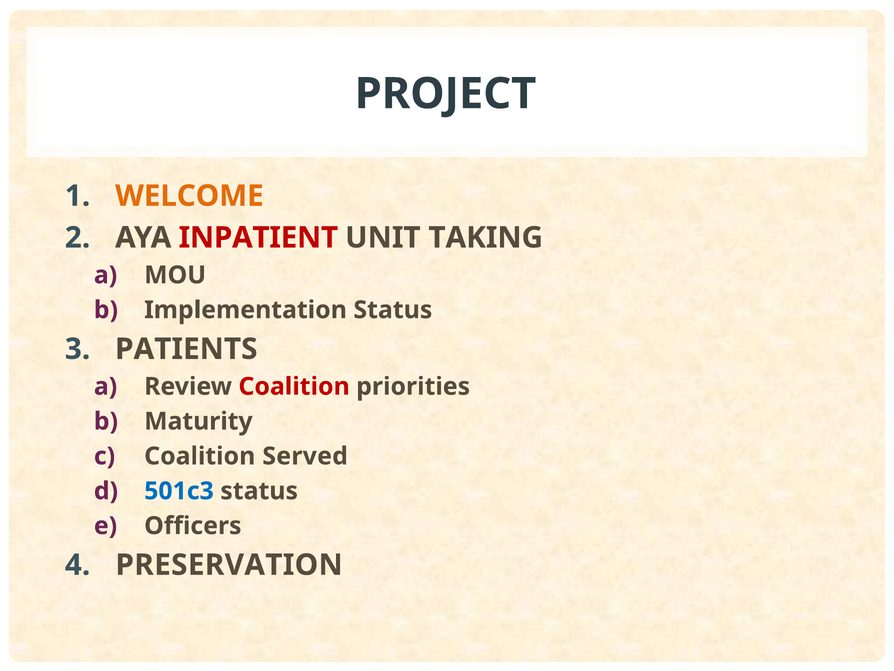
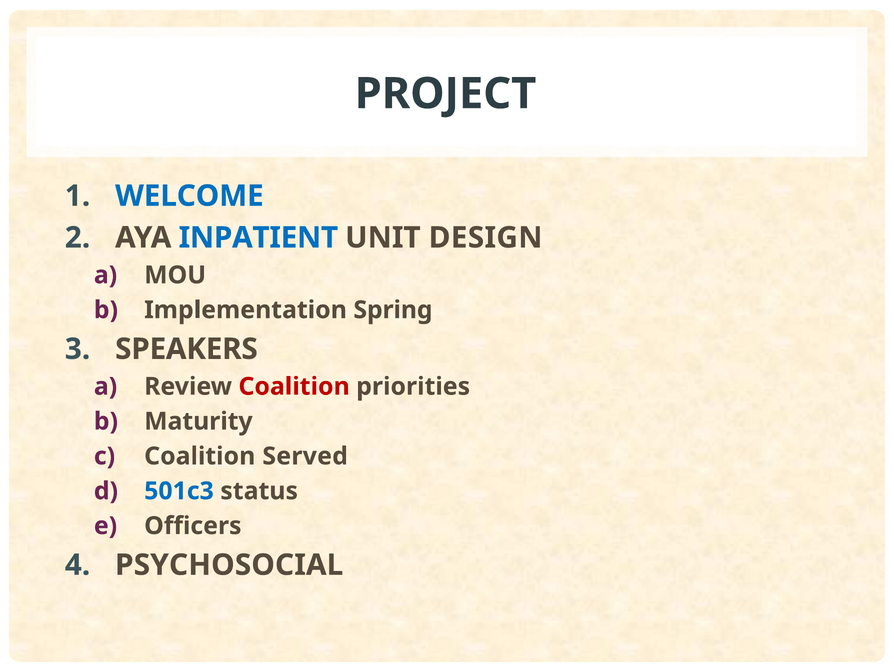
WELCOME colour: orange -> blue
INPATIENT colour: red -> blue
TAKING: TAKING -> DESIGN
Implementation Status: Status -> Spring
PATIENTS: PATIENTS -> SPEAKERS
PRESERVATION: PRESERVATION -> PSYCHOSOCIAL
